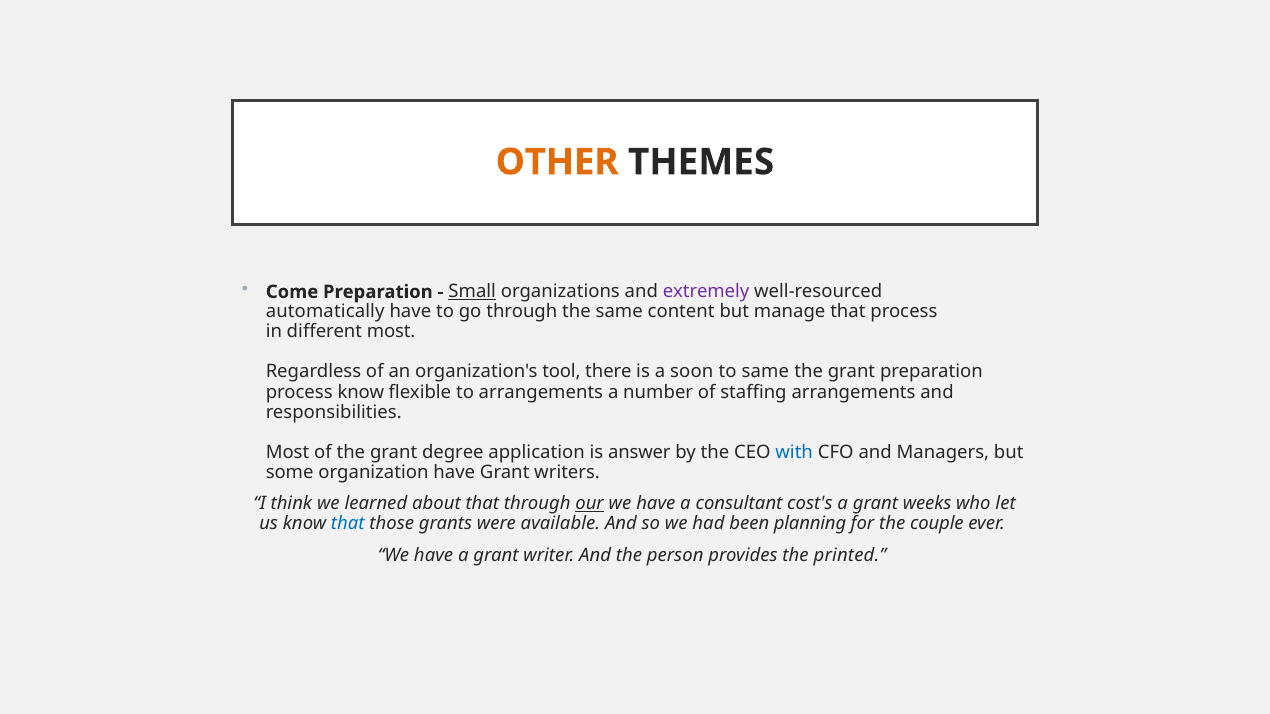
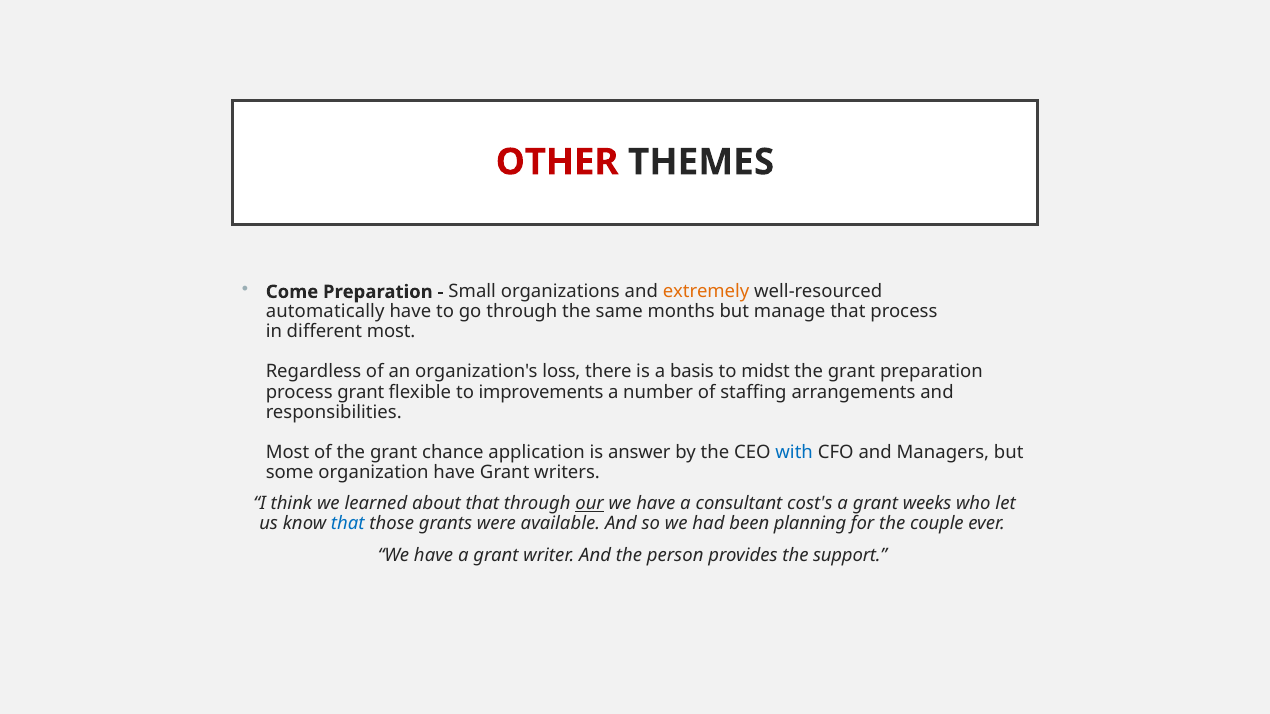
OTHER colour: orange -> red
Small underline: present -> none
extremely colour: purple -> orange
content: content -> months
tool: tool -> loss
soon: soon -> basis
to same: same -> midst
process know: know -> grant
to arrangements: arrangements -> improvements
degree: degree -> chance
printed: printed -> support
